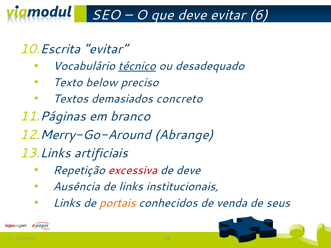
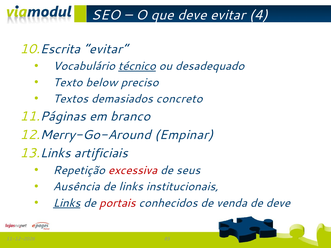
6: 6 -> 4
Abrange: Abrange -> Empinar
de deve: deve -> seus
Links at (67, 203) underline: none -> present
portais colour: orange -> red
de seus: seus -> deve
